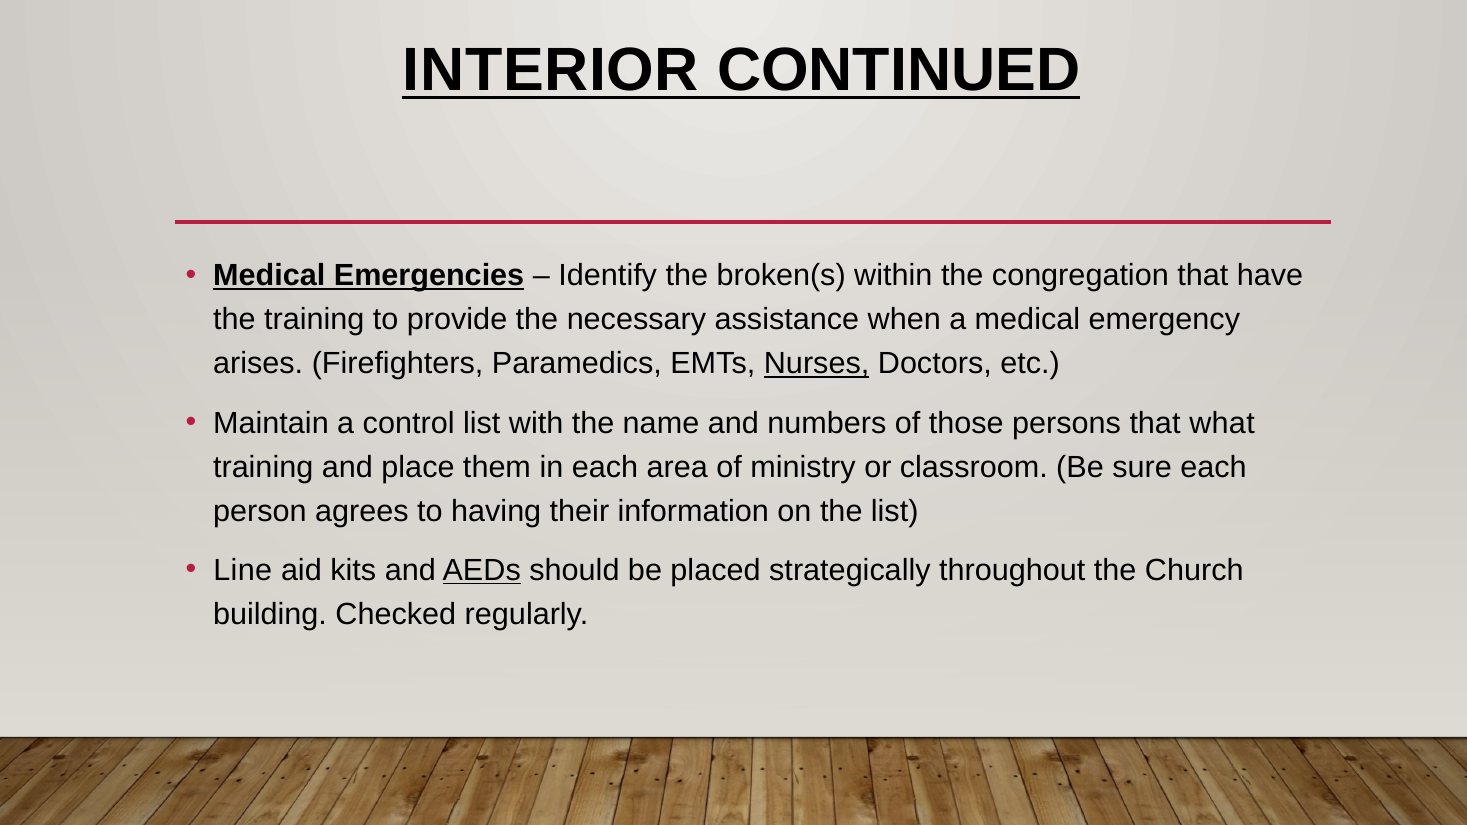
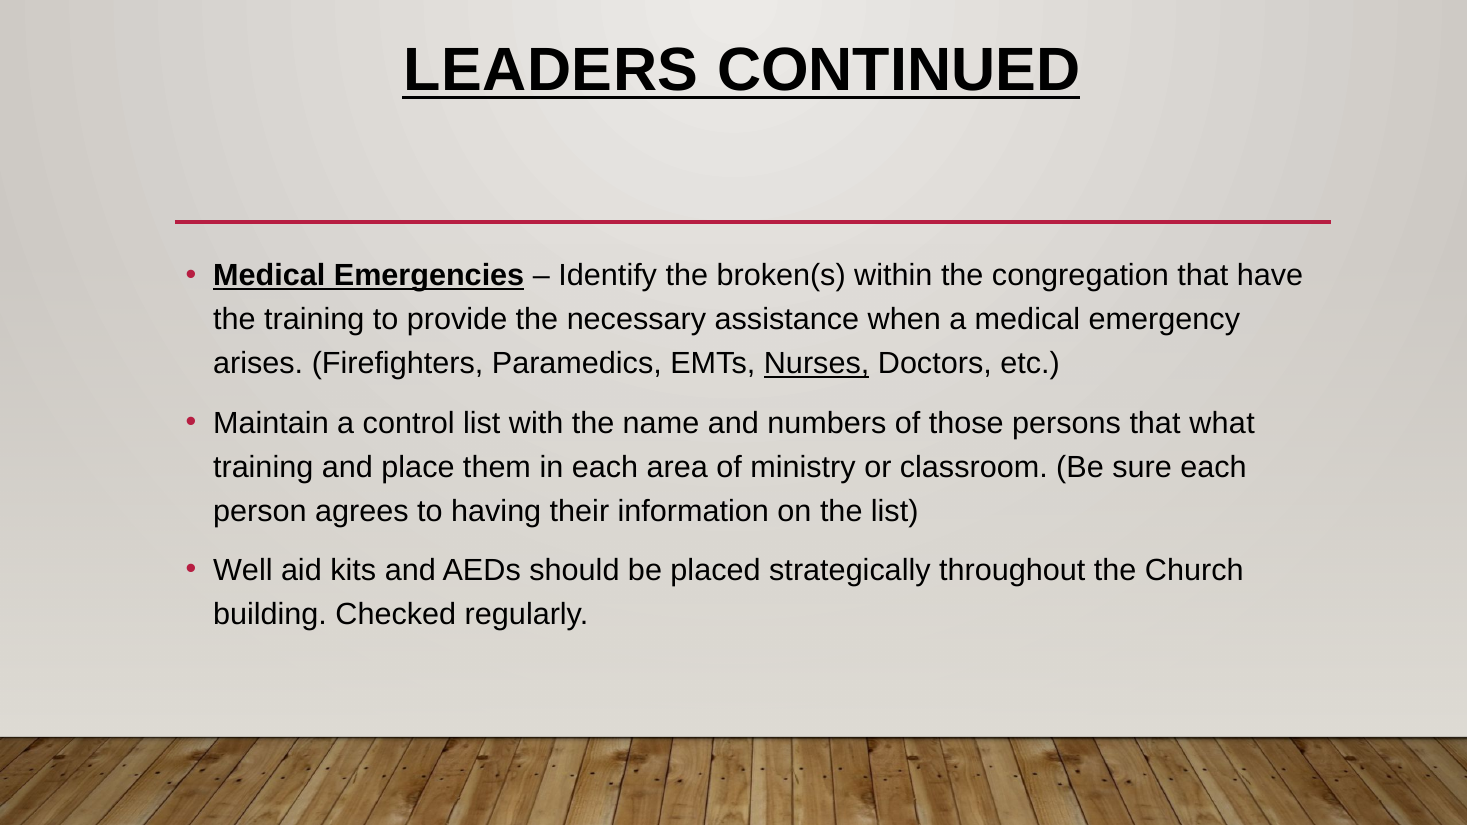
INTERIOR: INTERIOR -> LEADERS
Line: Line -> Well
AEDs underline: present -> none
